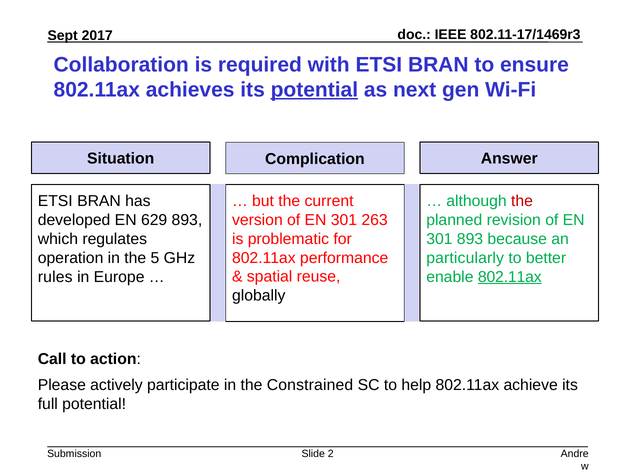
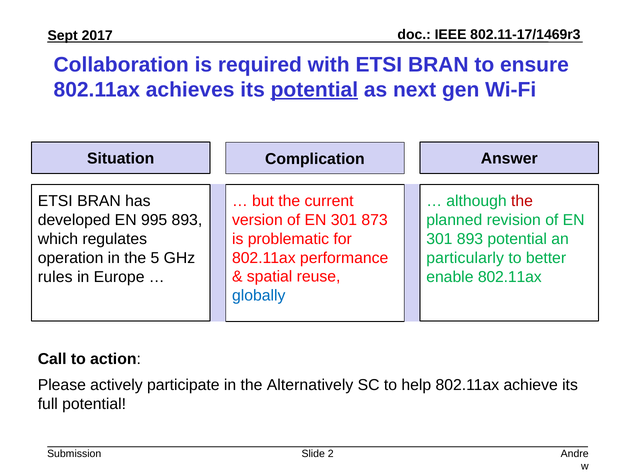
263: 263 -> 873
629: 629 -> 995
893 because: because -> potential
802.11ax at (510, 277) underline: present -> none
globally colour: black -> blue
Constrained: Constrained -> Alternatively
